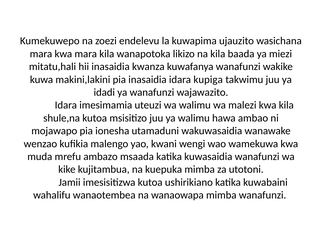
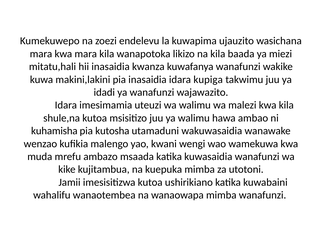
mojawapo: mojawapo -> kuhamisha
ionesha: ionesha -> kutosha
